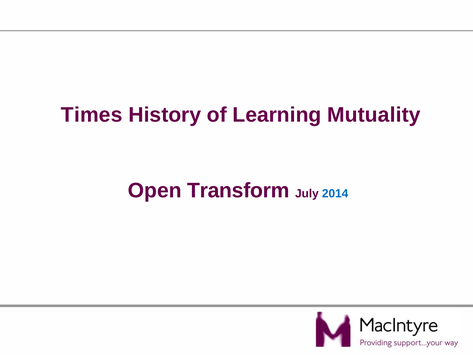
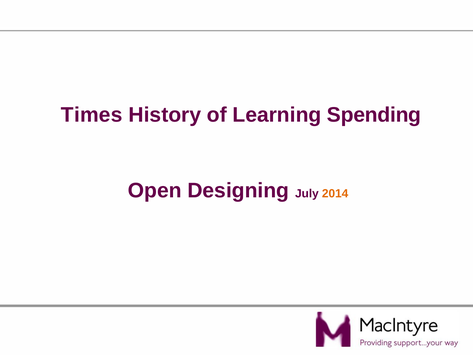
Mutuality: Mutuality -> Spending
Transform: Transform -> Designing
2014 colour: blue -> orange
